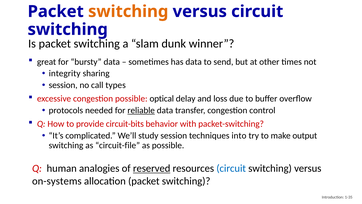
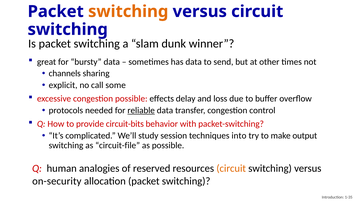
integrity: integrity -> channels
session at (63, 85): session -> explicit
types: types -> some
optical: optical -> effects
reserved underline: present -> none
circuit at (231, 168) colour: blue -> orange
on-systems: on-systems -> on-security
